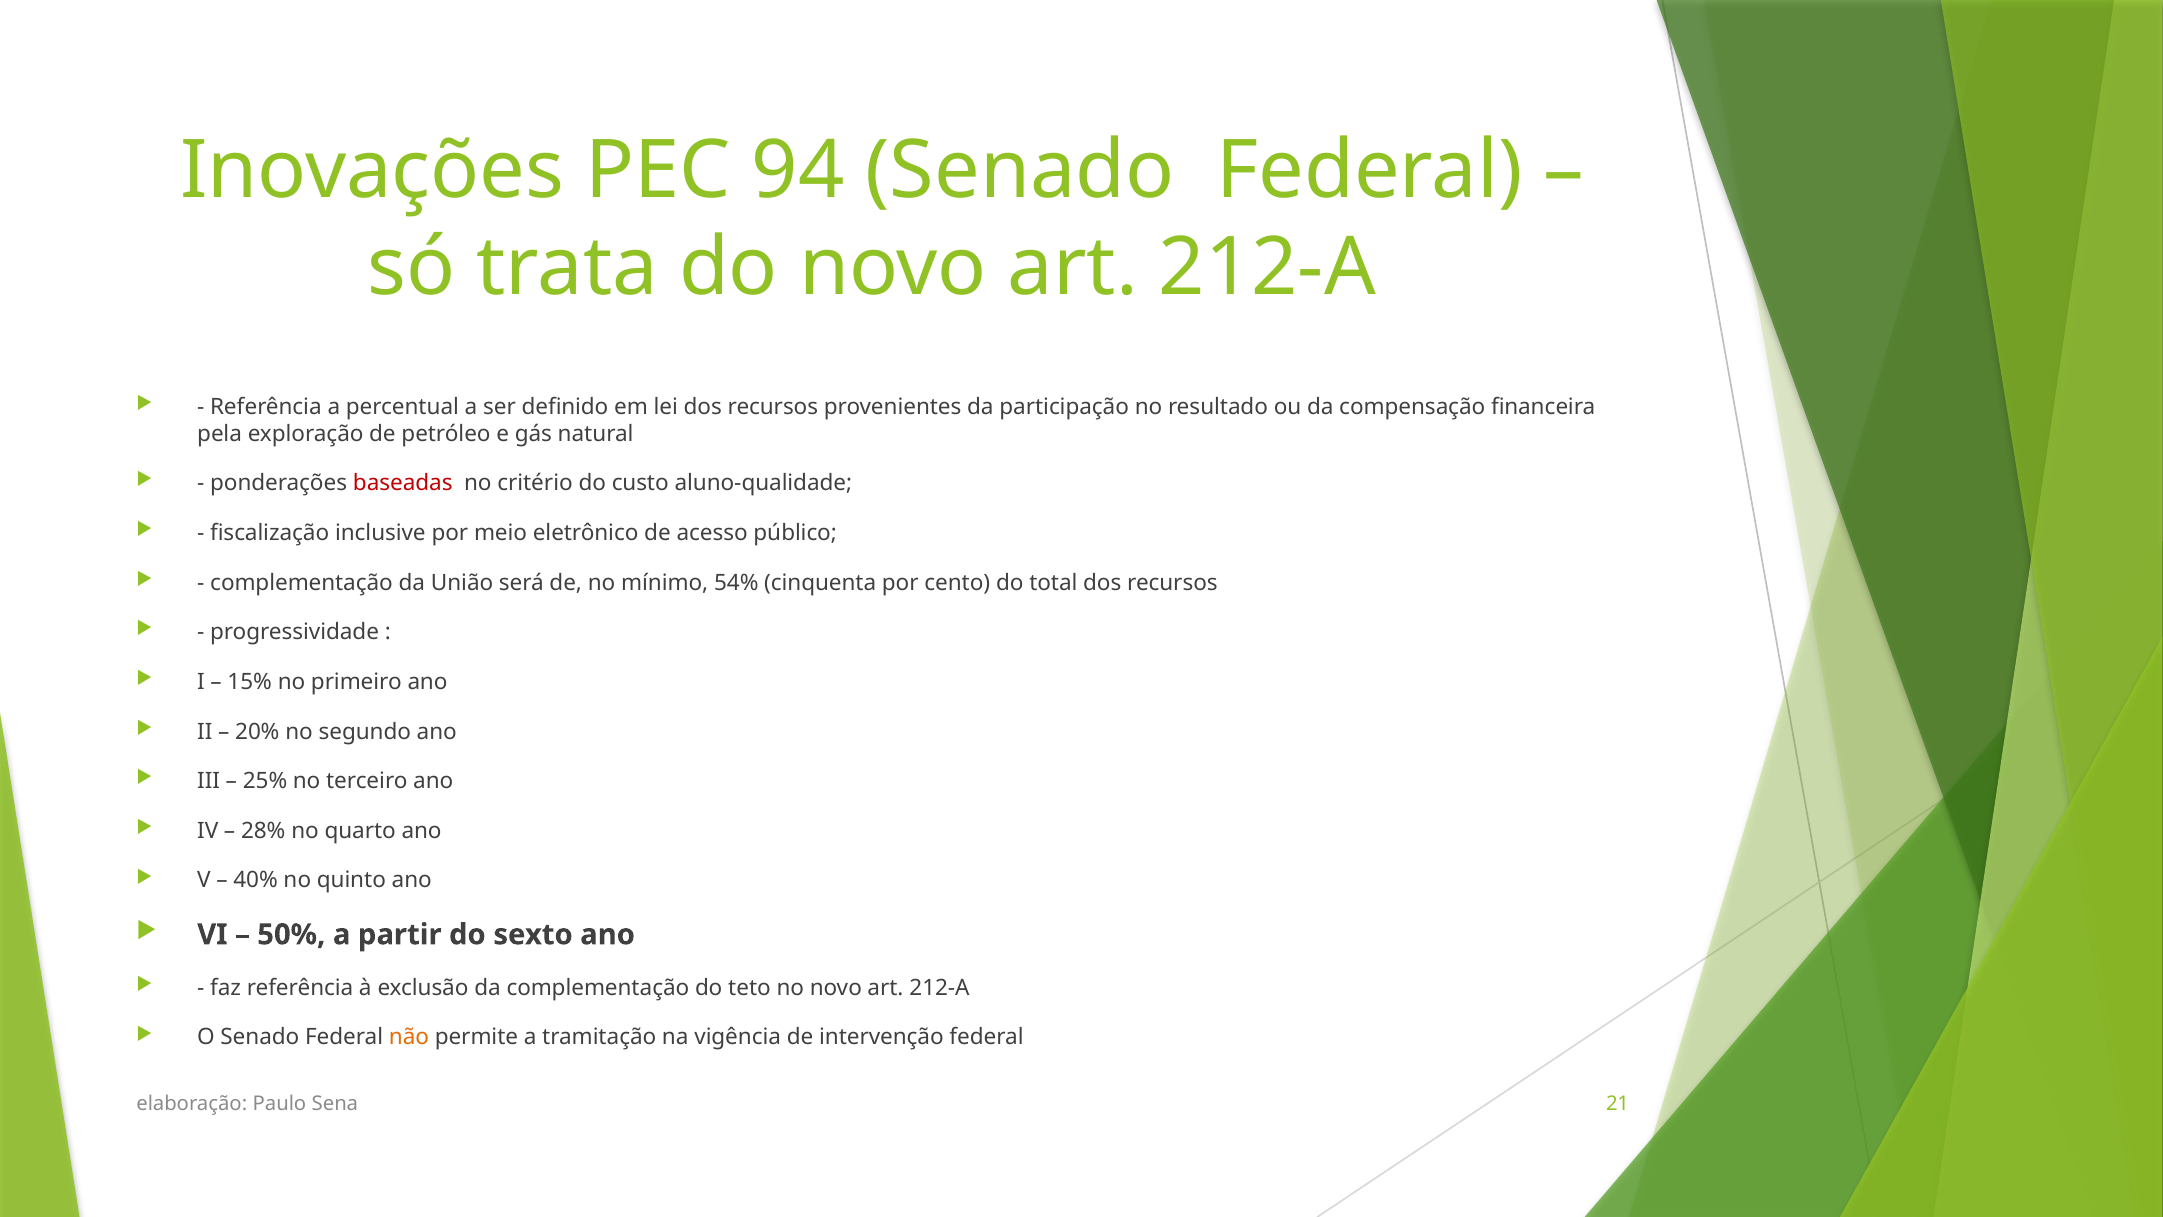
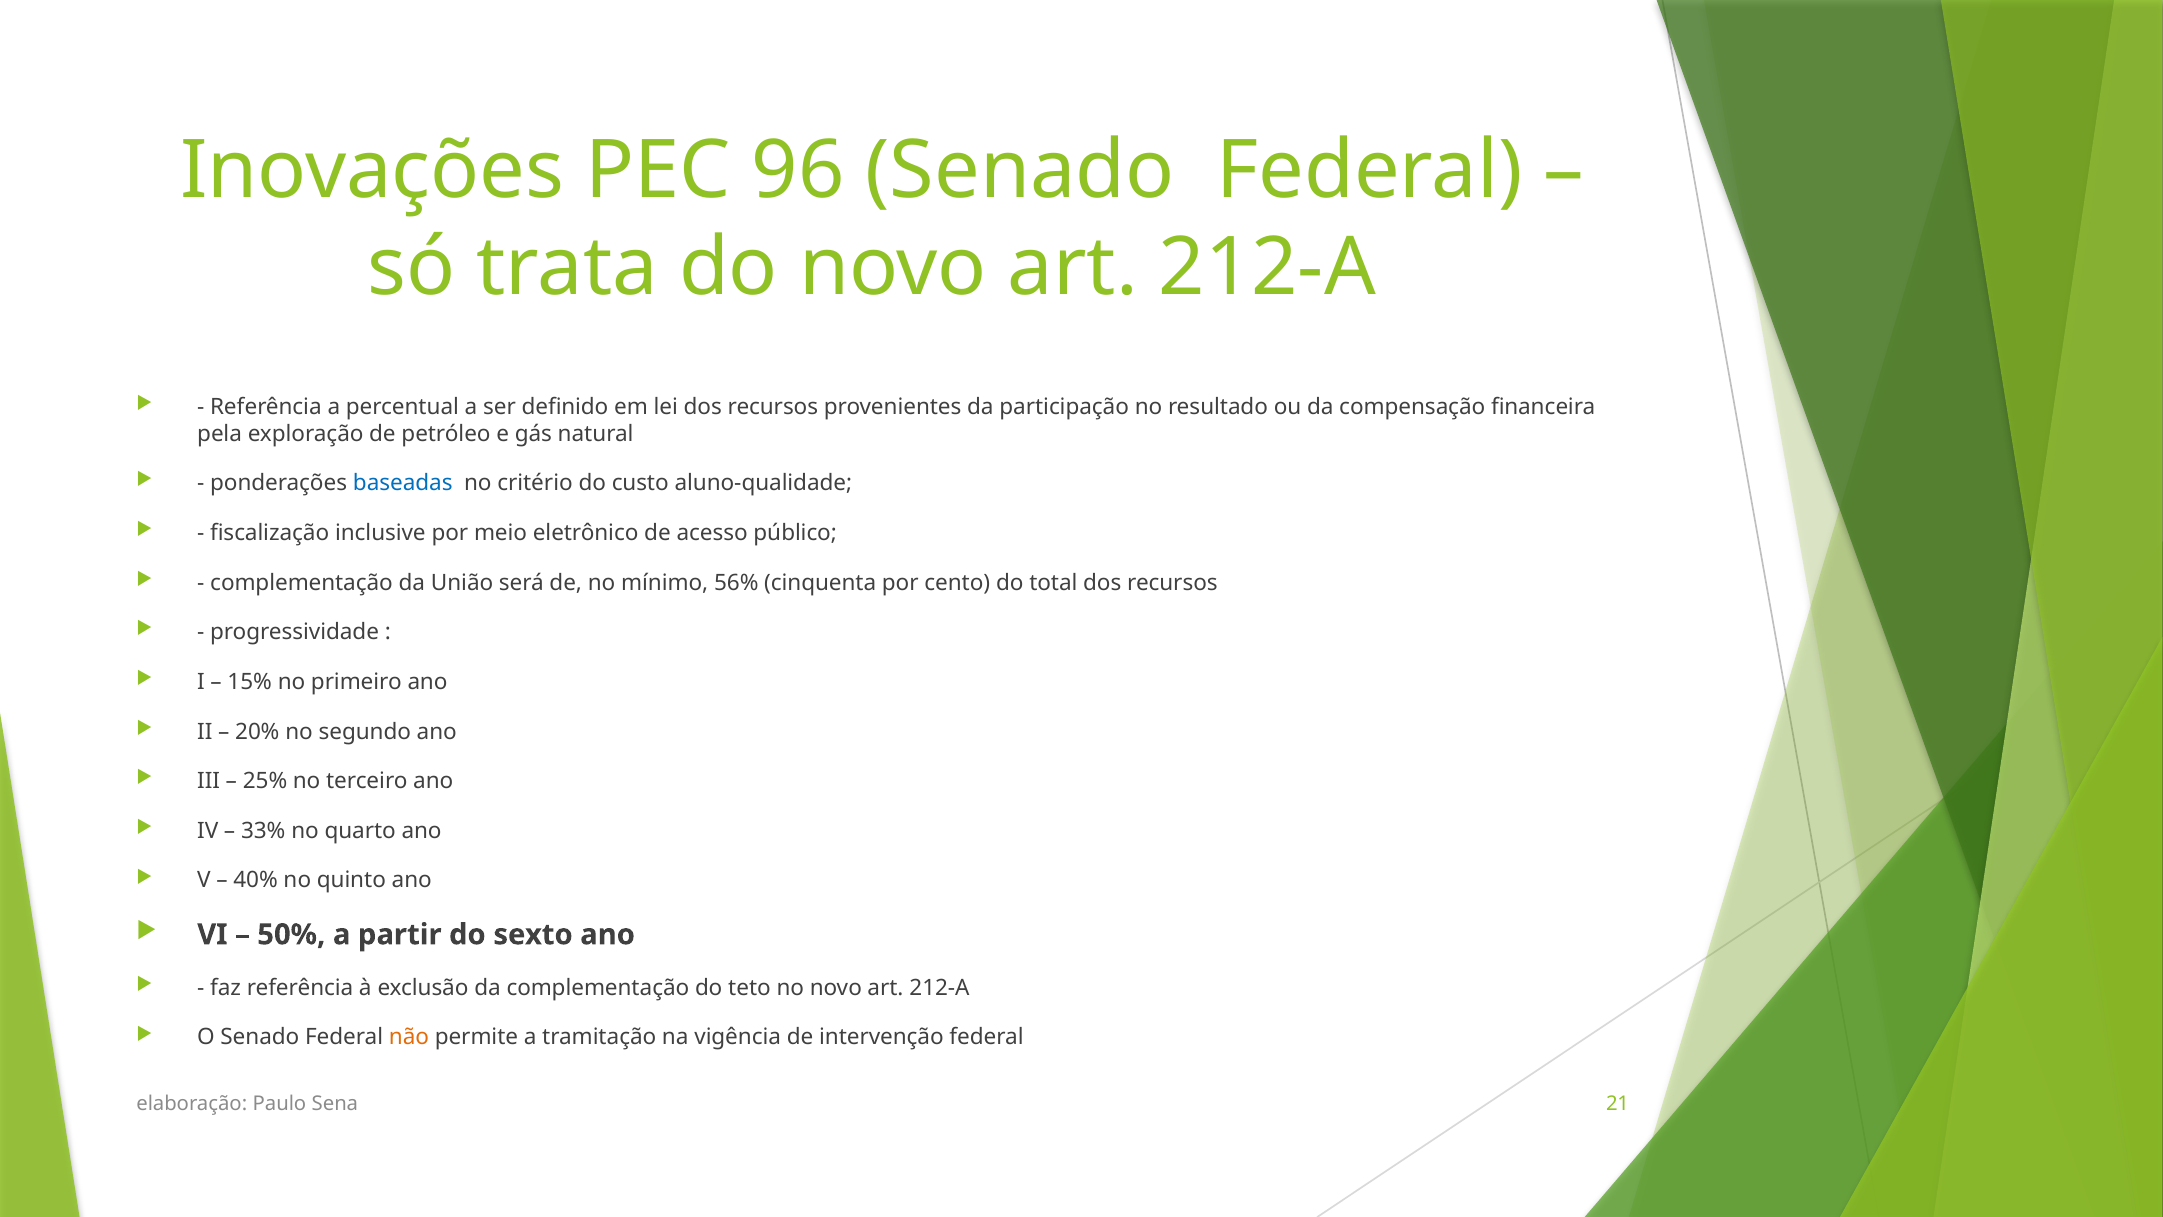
94: 94 -> 96
baseadas colour: red -> blue
54%: 54% -> 56%
28%: 28% -> 33%
